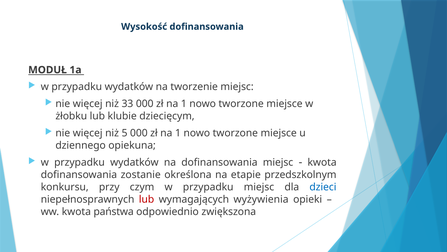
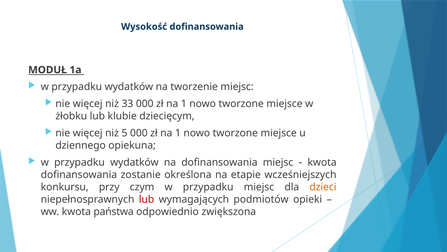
przedszkolnym: przedszkolnym -> wcześniejszych
dzieci colour: blue -> orange
wyżywienia: wyżywienia -> podmiotów
